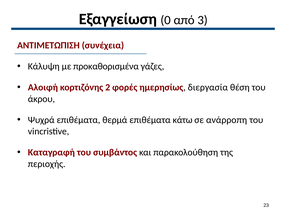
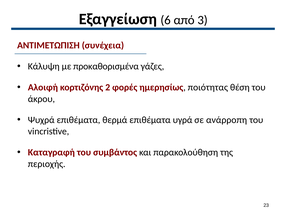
0: 0 -> 6
διεργασία: διεργασία -> ποιότητας
κάτω: κάτω -> υγρά
